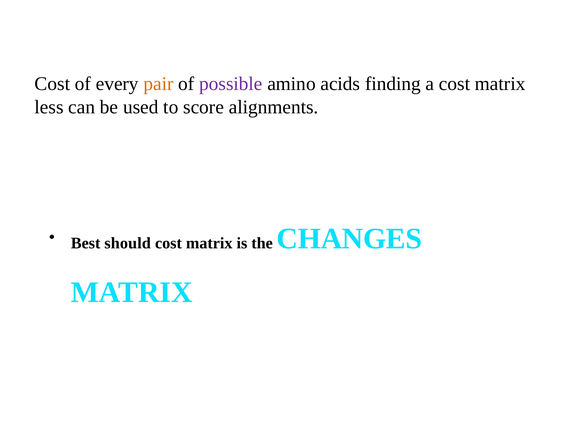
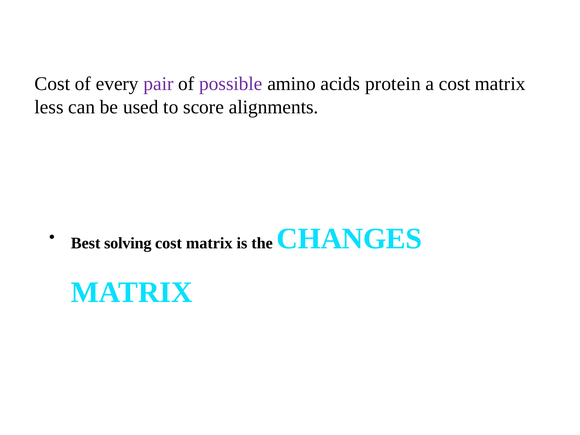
pair colour: orange -> purple
finding: finding -> protein
should: should -> solving
